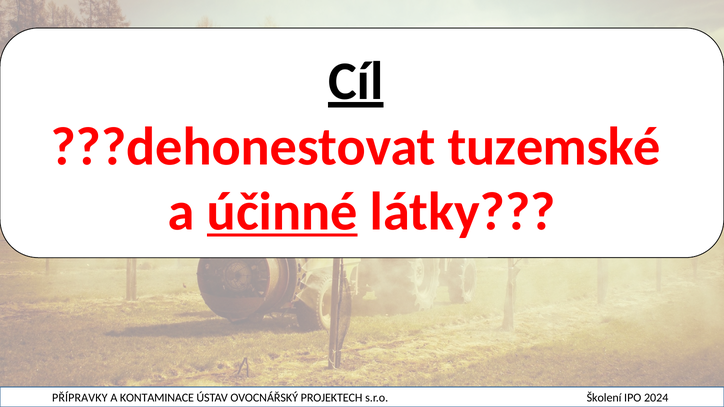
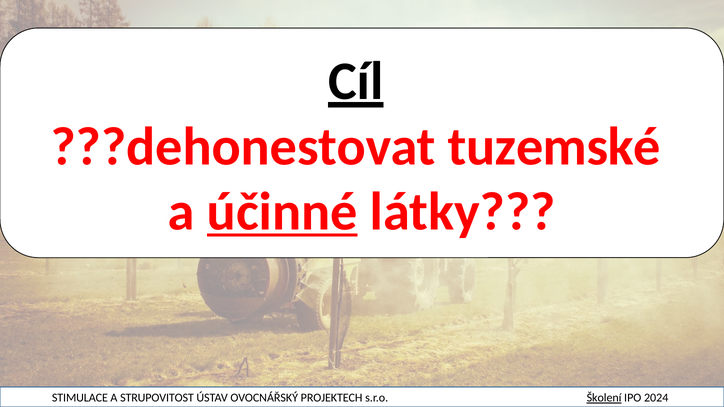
PŘÍPRAVKY: PŘÍPRAVKY -> STIMULACE
KONTAMINACE: KONTAMINACE -> STRUPOVITOST
Školení underline: none -> present
